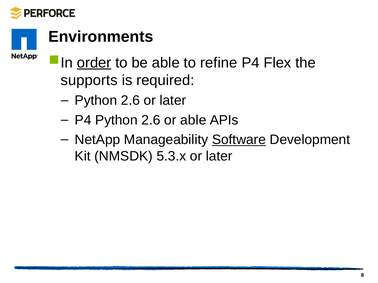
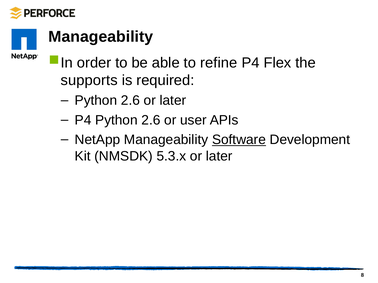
Environments at (101, 37): Environments -> Manageability
order underline: present -> none
or able: able -> user
